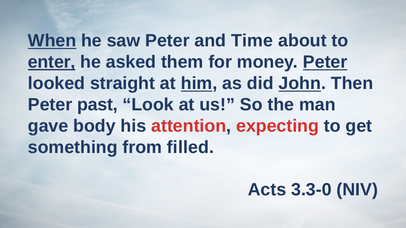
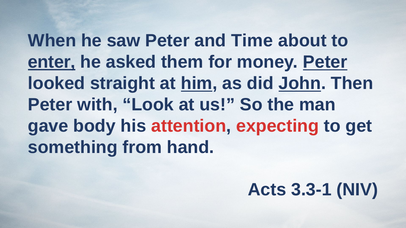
When underline: present -> none
past: past -> with
filled: filled -> hand
3.3-0: 3.3-0 -> 3.3-1
